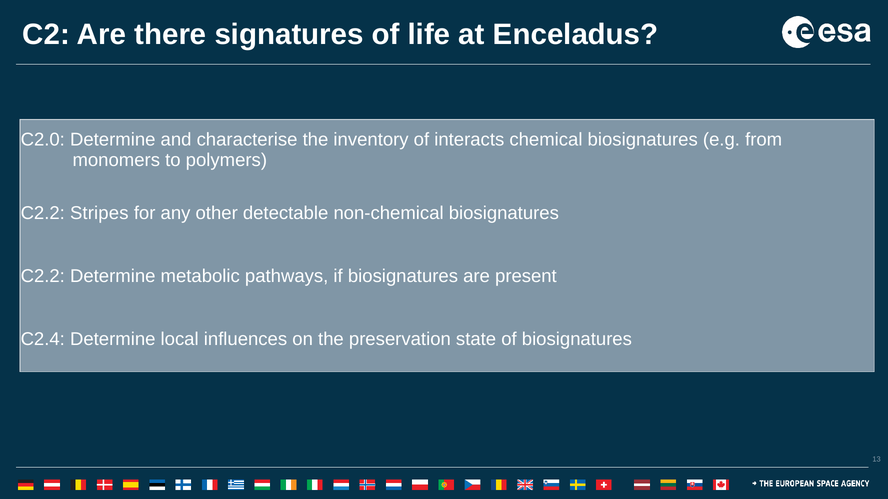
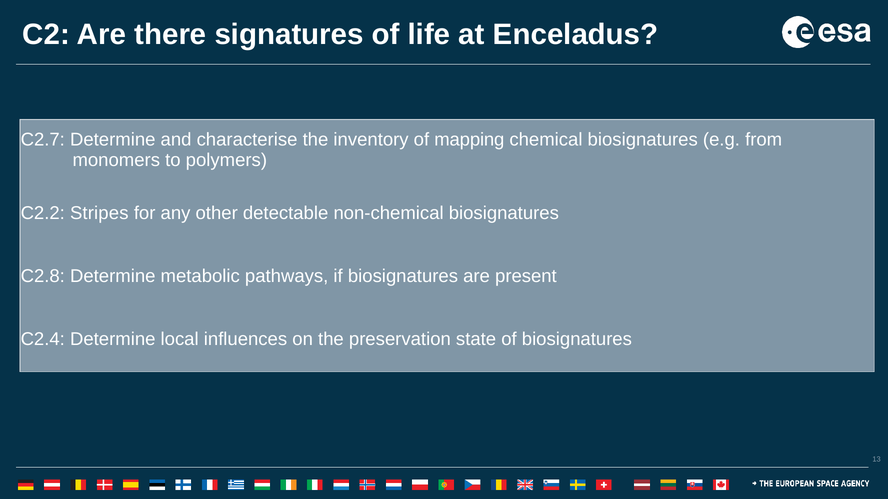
C2.0: C2.0 -> C2.7
interacts: interacts -> mapping
C2.2 at (43, 276): C2.2 -> C2.8
